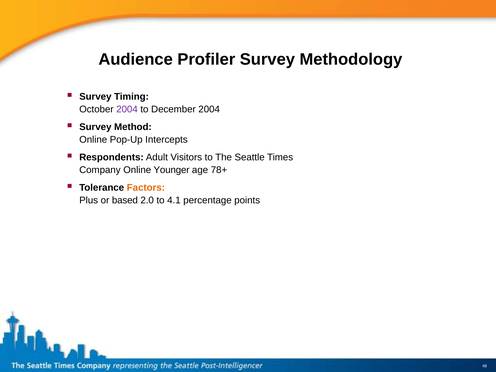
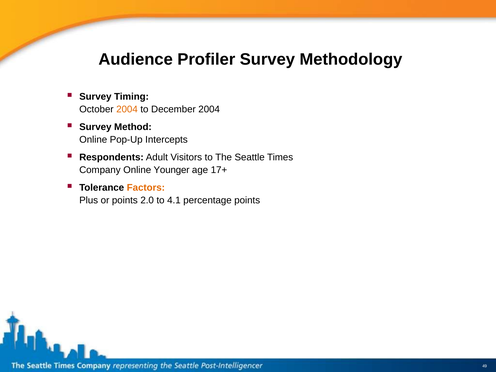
2004 at (127, 109) colour: purple -> orange
78+: 78+ -> 17+
or based: based -> points
